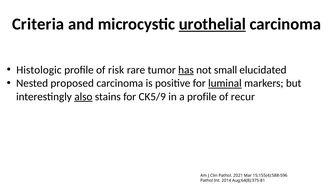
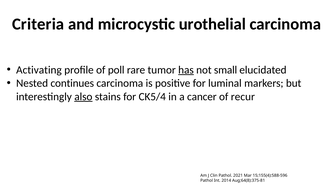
urothelial underline: present -> none
Histologic: Histologic -> Activating
risk: risk -> poll
proposed: proposed -> continues
luminal underline: present -> none
CK5/9: CK5/9 -> CK5/4
a profile: profile -> cancer
